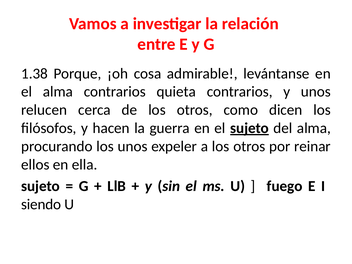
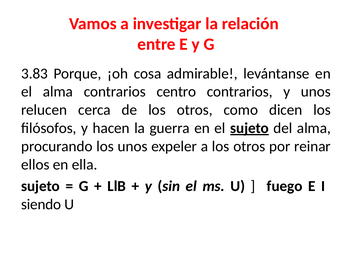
1.38: 1.38 -> 3.83
quieta: quieta -> centro
